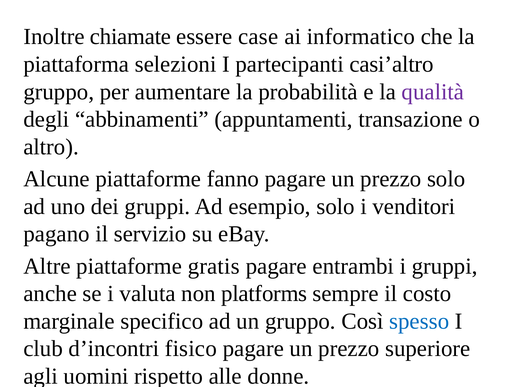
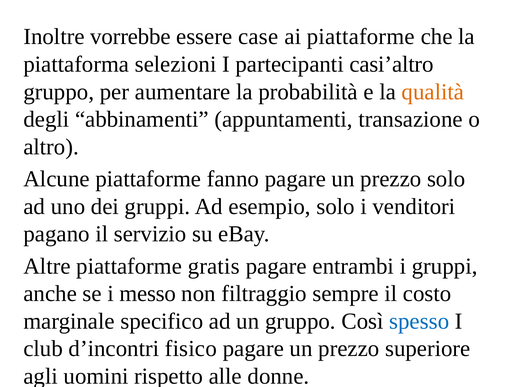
chiamate: chiamate -> vorrebbe
ai informatico: informatico -> piattaforme
qualità colour: purple -> orange
valuta: valuta -> messo
platforms: platforms -> filtraggio
